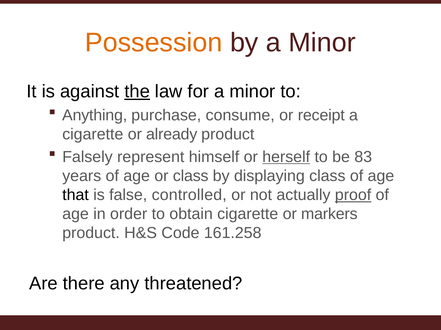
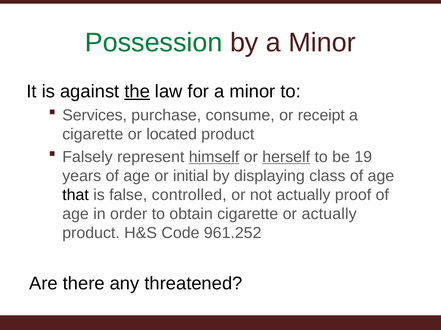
Possession colour: orange -> green
Anything: Anything -> Services
already: already -> located
himself underline: none -> present
83: 83 -> 19
or class: class -> initial
proof underline: present -> none
or markers: markers -> actually
161.258: 161.258 -> 961.252
